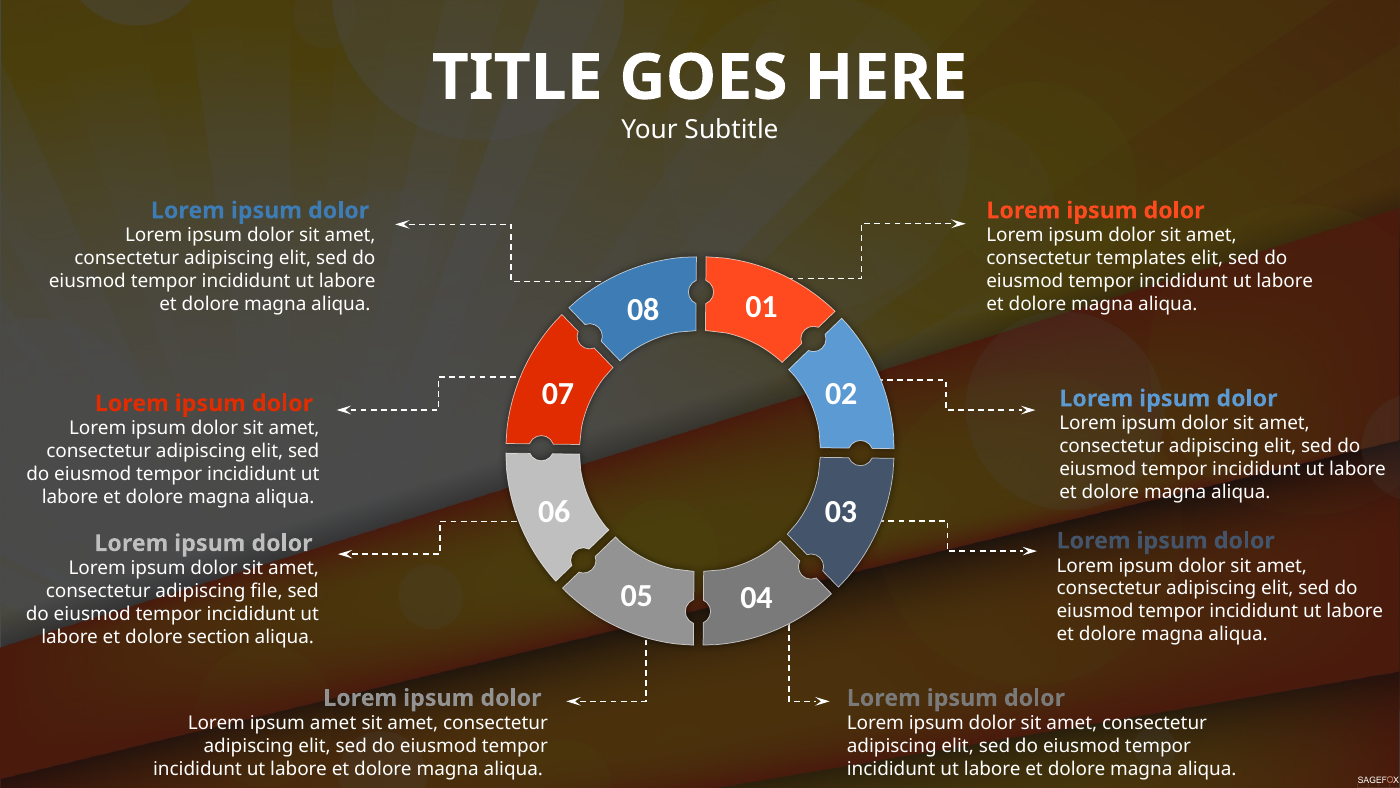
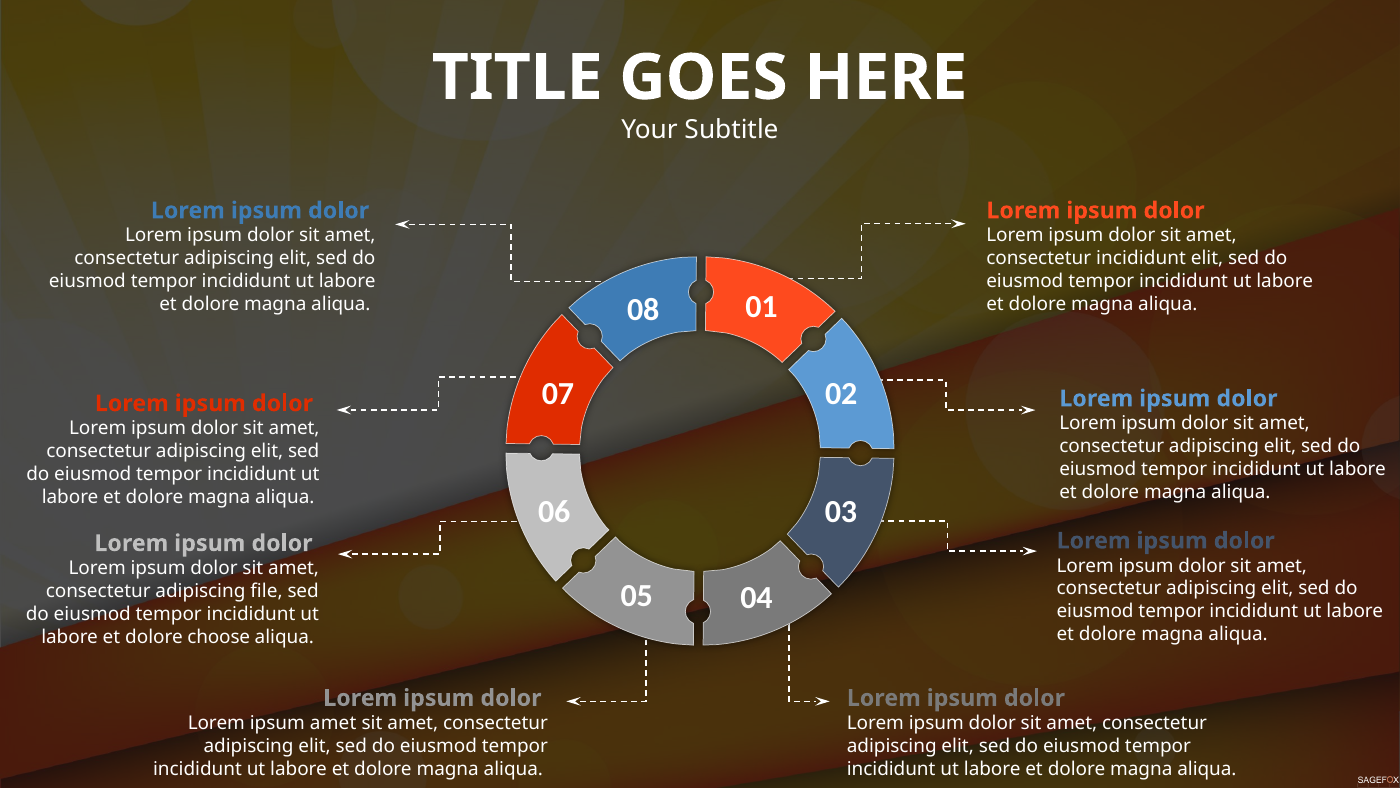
consectetur templates: templates -> incididunt
section: section -> choose
